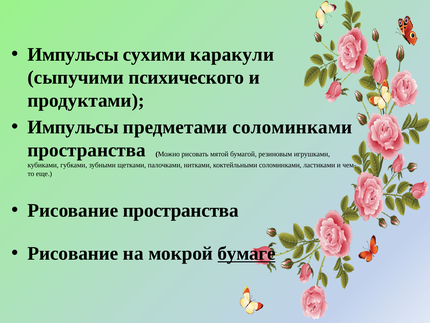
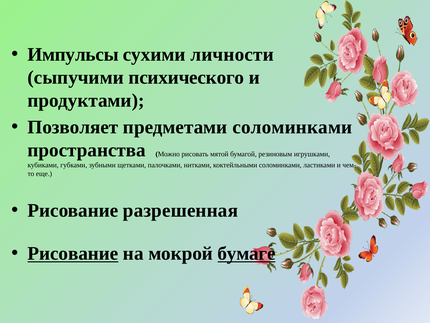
каракули: каракули -> личности
Импульсы at (73, 127): Импульсы -> Позволяет
Рисование пространства: пространства -> разрешенная
Рисование at (73, 253) underline: none -> present
